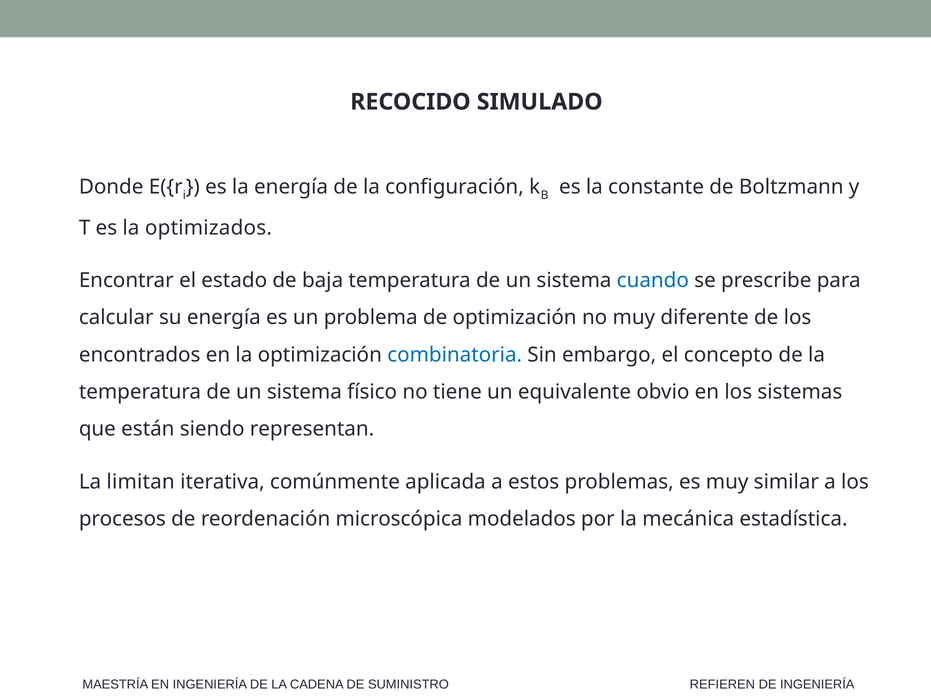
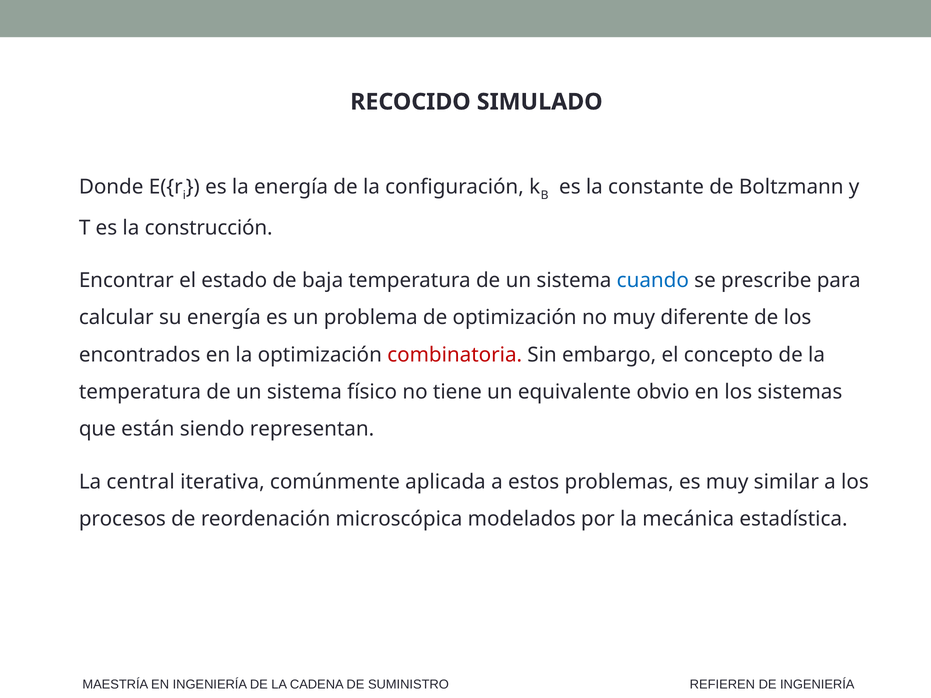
optimizados: optimizados -> construcción
combinatoria colour: blue -> red
limitan: limitan -> central
